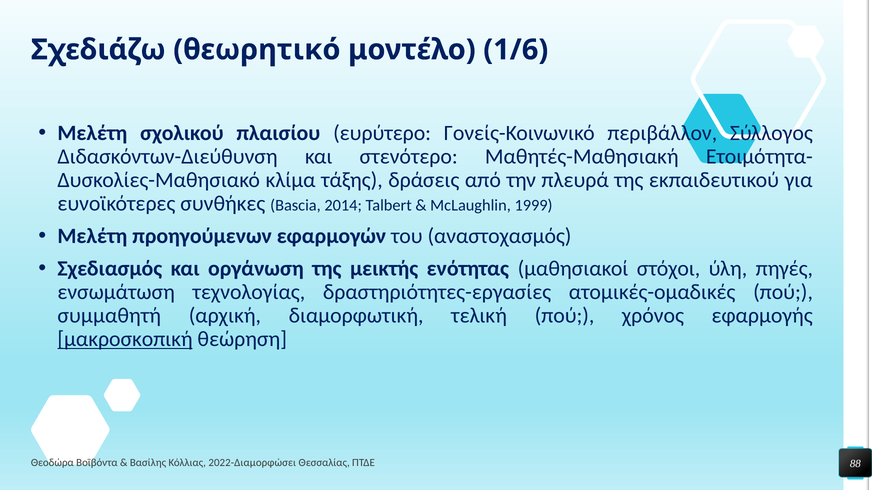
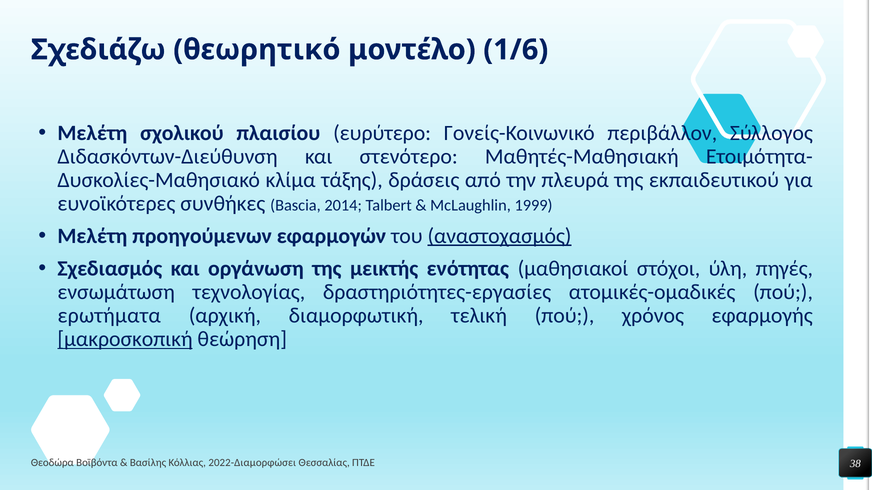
αναστοχασμός underline: none -> present
συμμαθητή: συμμαθητή -> ερωτήματα
88: 88 -> 38
